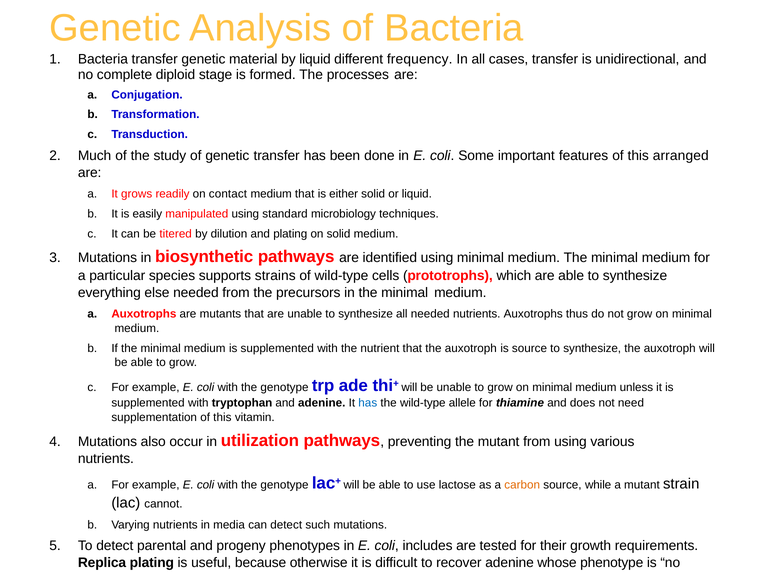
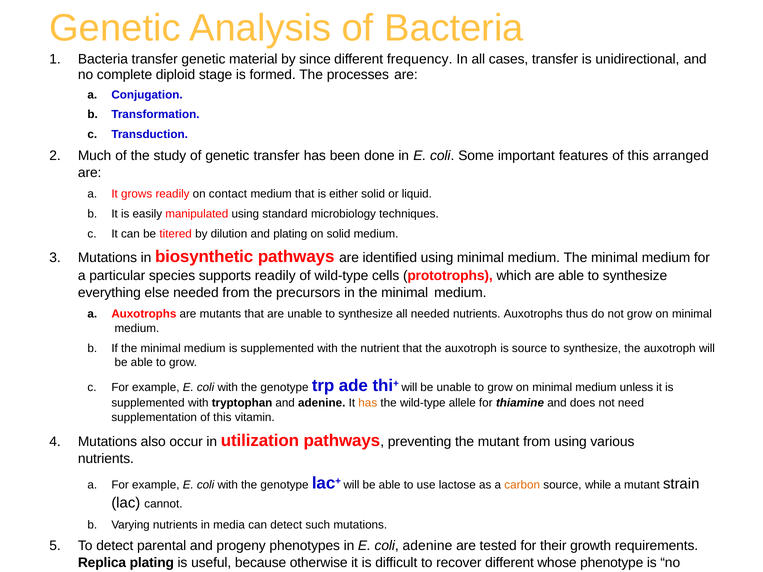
by liquid: liquid -> since
supports strains: strains -> readily
has at (368, 403) colour: blue -> orange
coli includes: includes -> adenine
recover adenine: adenine -> different
